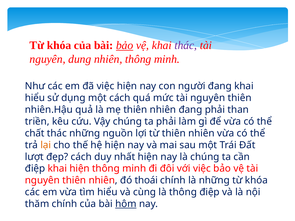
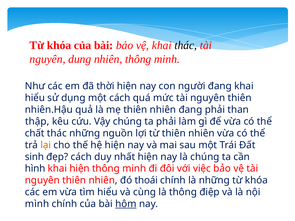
bảo at (125, 45) underline: present -> none
thác at (186, 45) colour: purple -> black
đã việc: việc -> thời
triền: triền -> thập
lượt: lượt -> sinh
điệp at (35, 169): điệp -> hình
thăm: thăm -> mình
